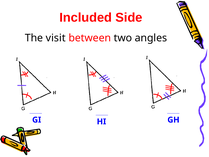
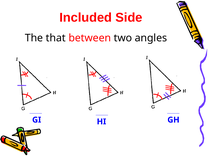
visit: visit -> that
